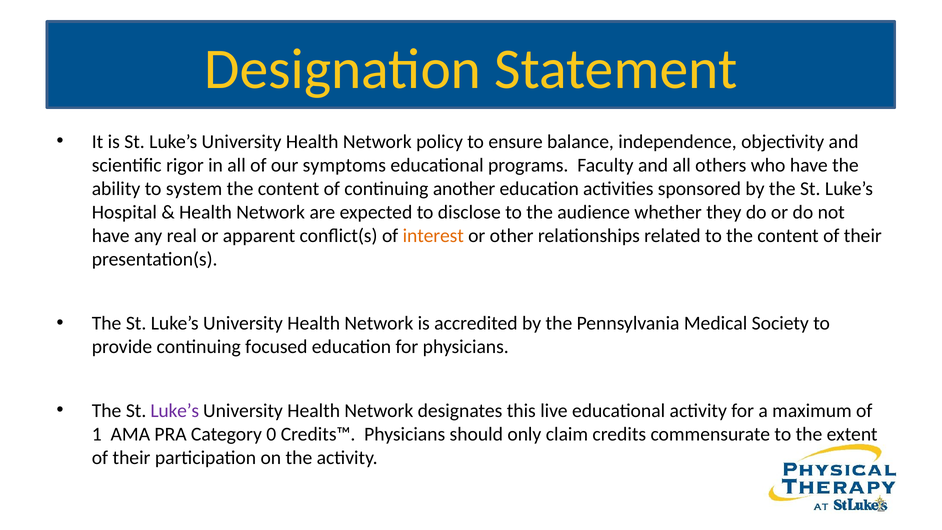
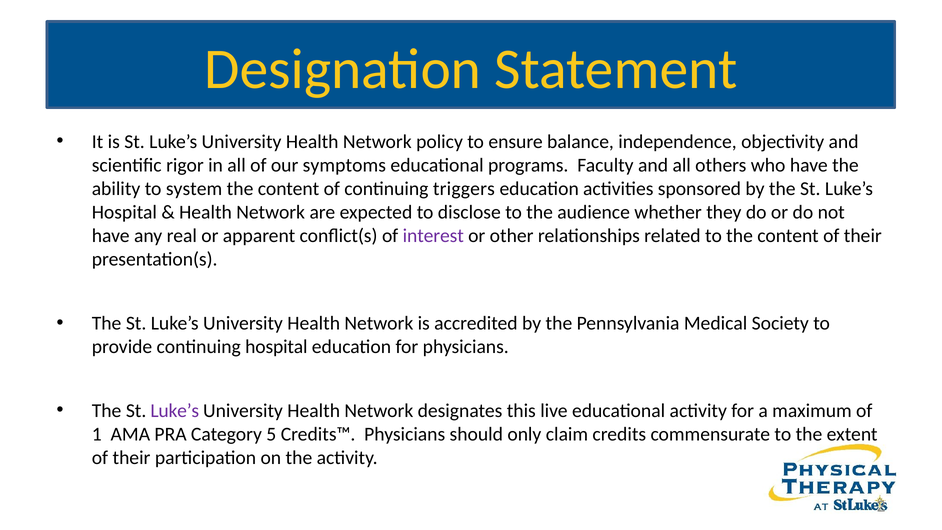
another: another -> triggers
interest colour: orange -> purple
continuing focused: focused -> hospital
0: 0 -> 5
